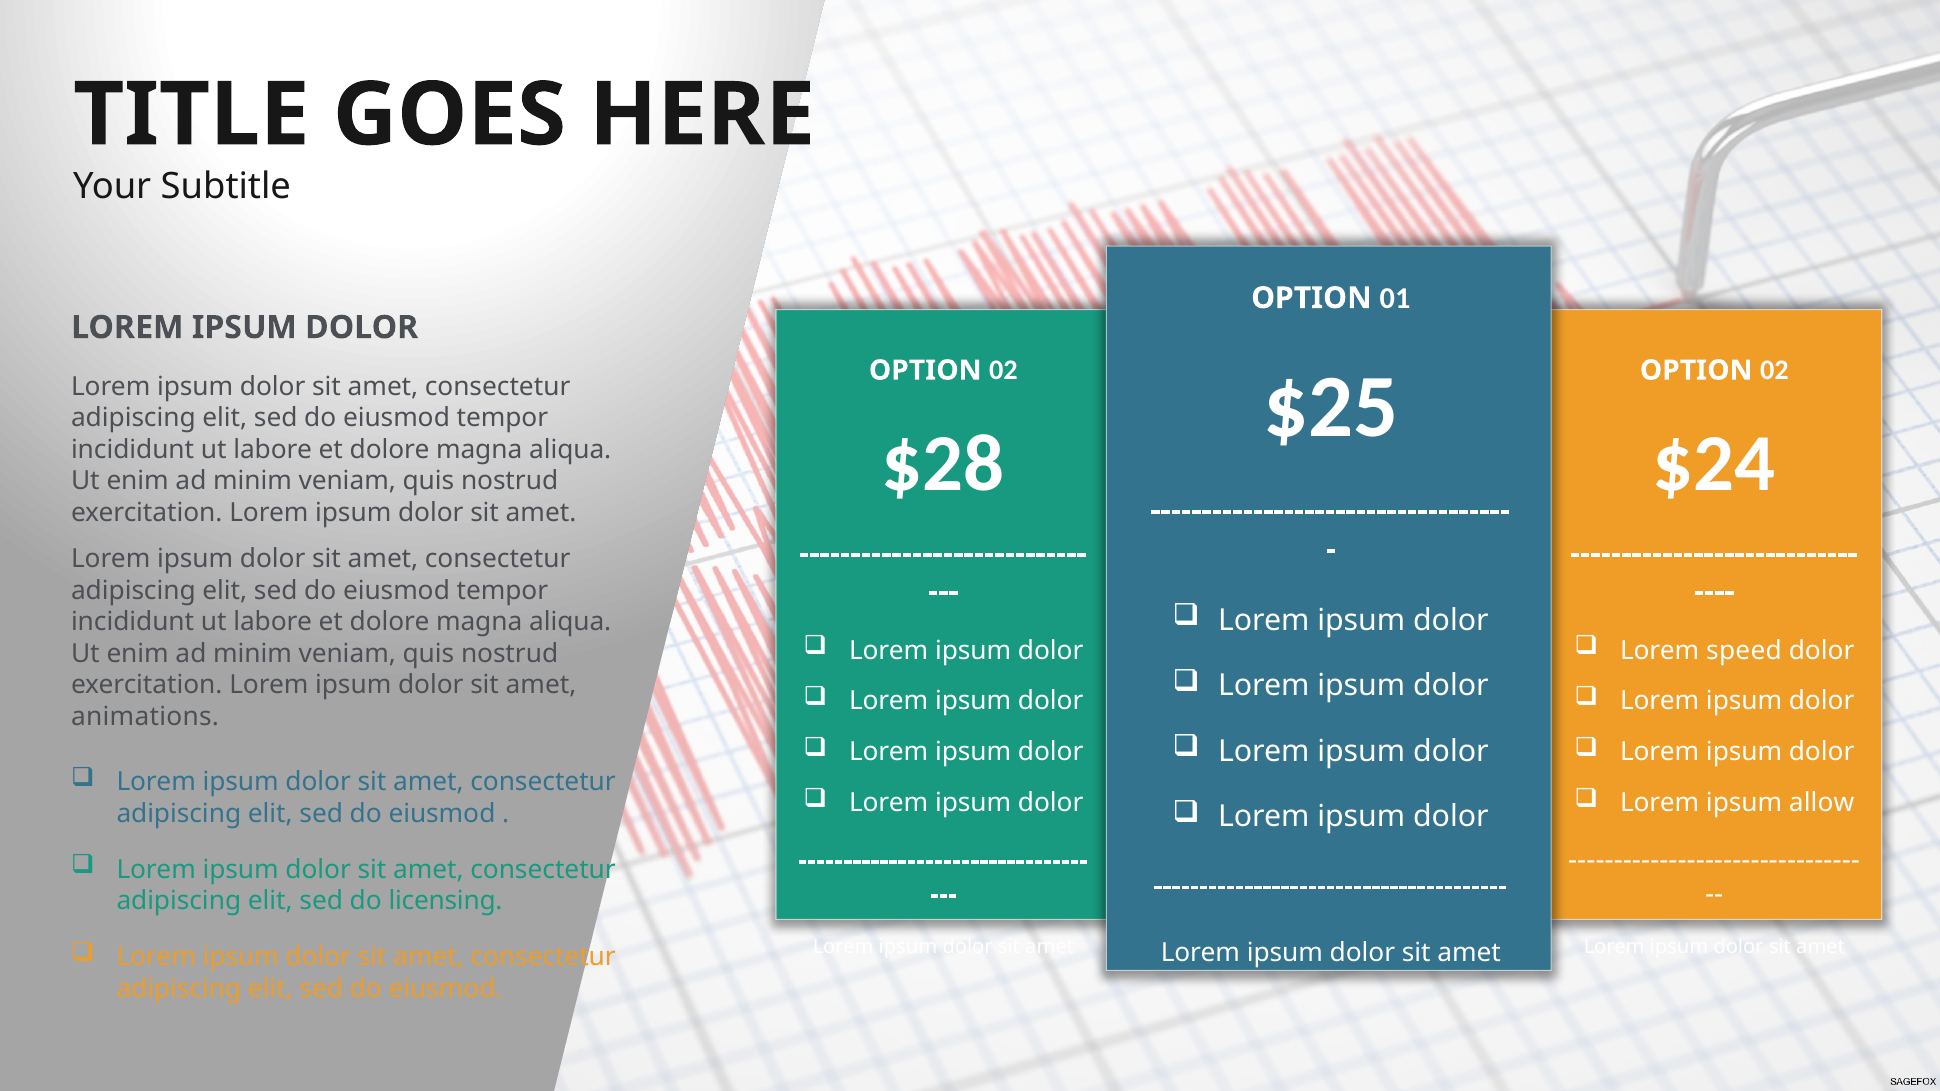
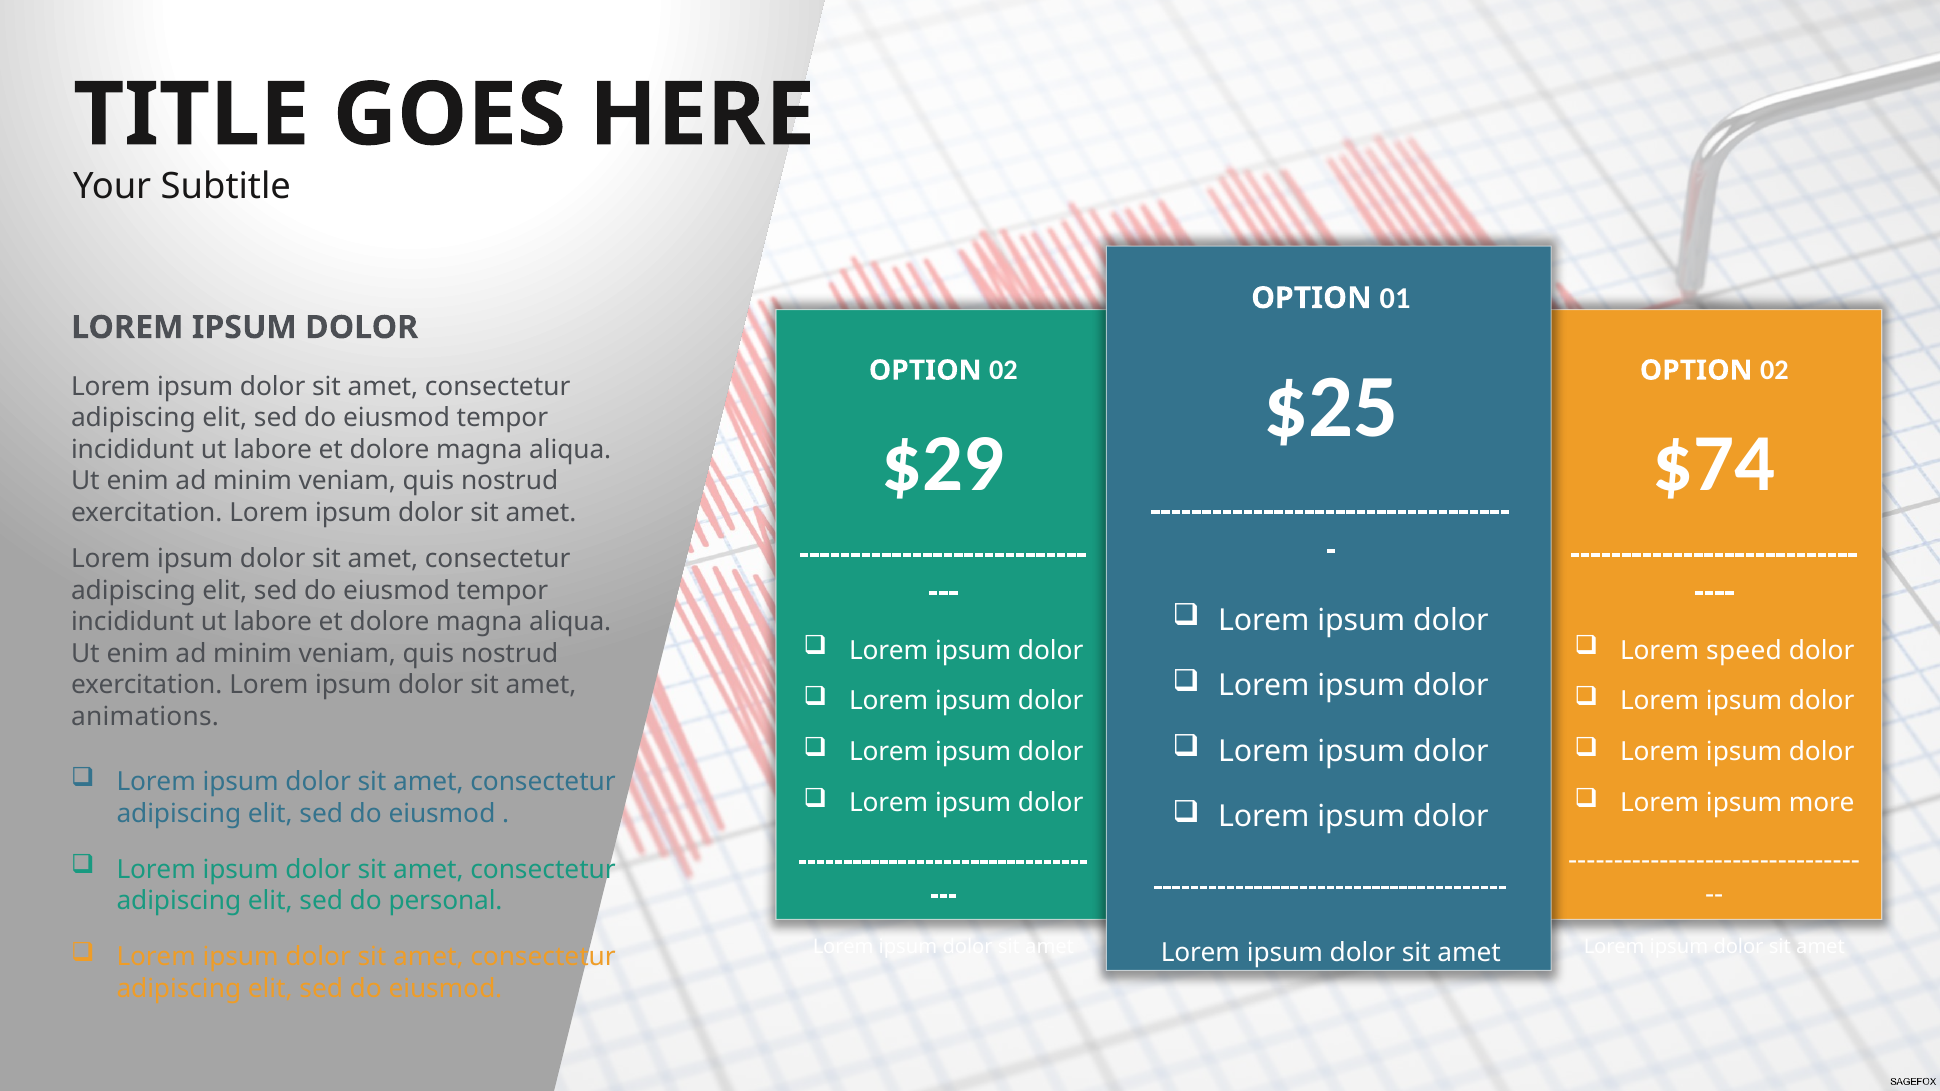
$28: $28 -> $29
$24: $24 -> $74
allow: allow -> more
licensing: licensing -> personal
